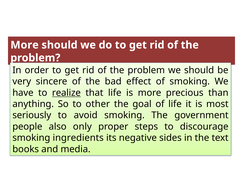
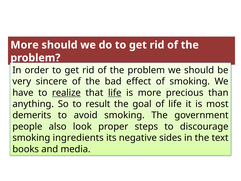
life at (115, 93) underline: none -> present
other: other -> result
seriously: seriously -> demerits
only: only -> look
